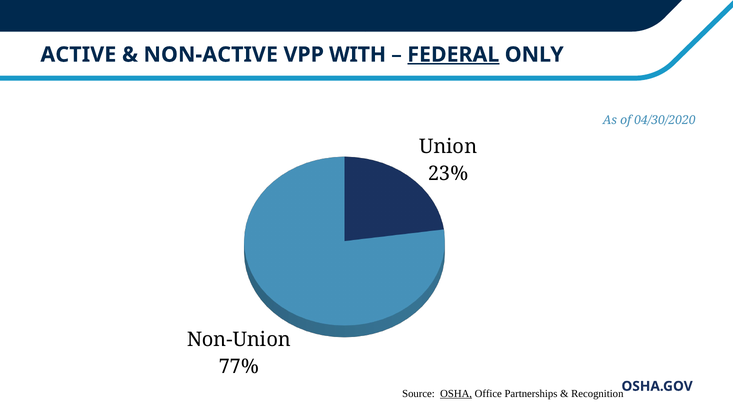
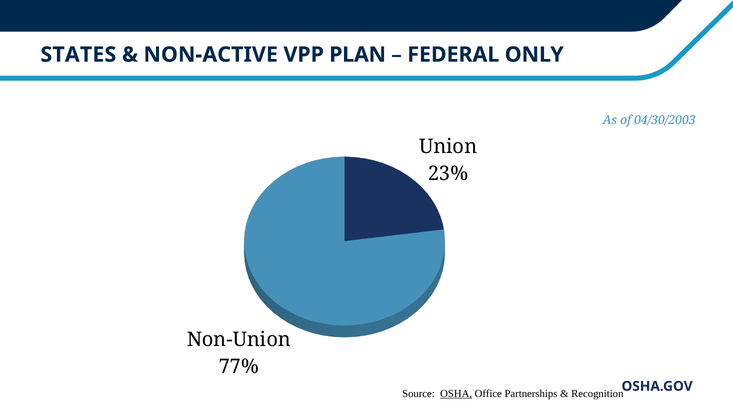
ACTIVE: ACTIVE -> STATES
WITH: WITH -> PLAN
FEDERAL underline: present -> none
04/30/2020: 04/30/2020 -> 04/30/2003
